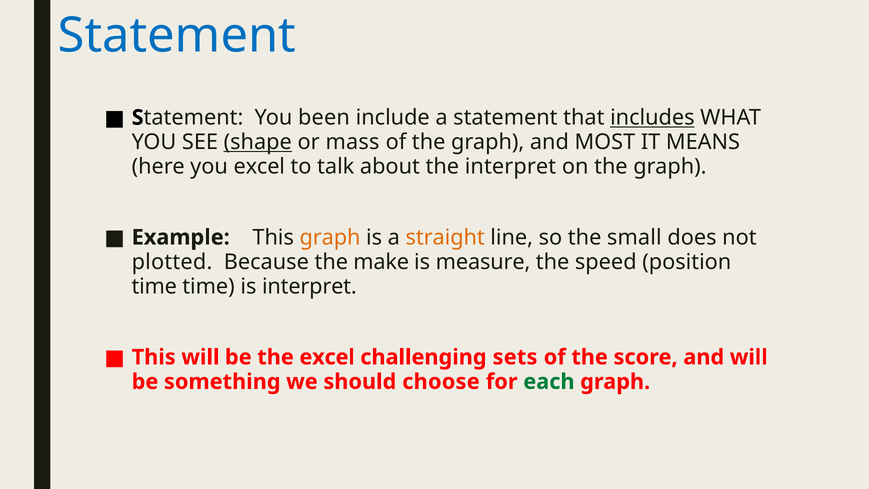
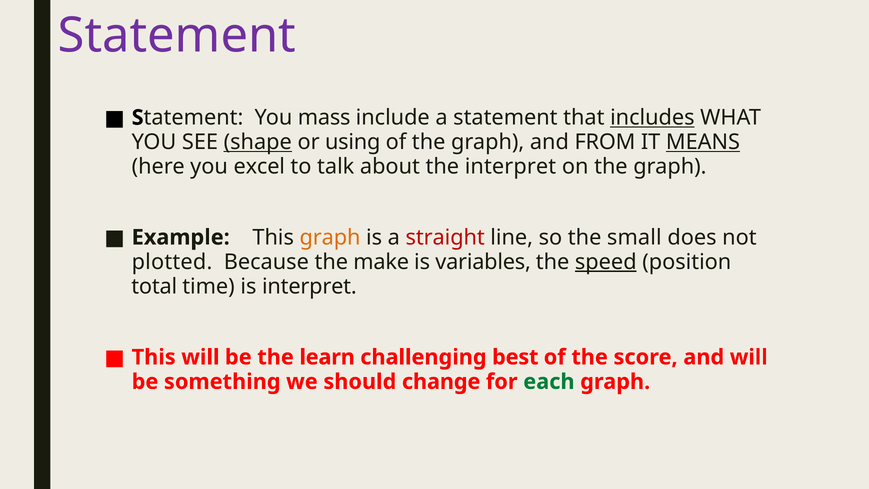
Statement at (177, 36) colour: blue -> purple
been: been -> mass
mass: mass -> using
MOST: MOST -> FROM
MEANS underline: none -> present
straight colour: orange -> red
measure: measure -> variables
speed underline: none -> present
time at (154, 286): time -> total
the excel: excel -> learn
sets: sets -> best
choose: choose -> change
